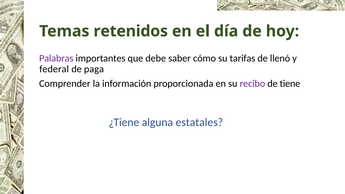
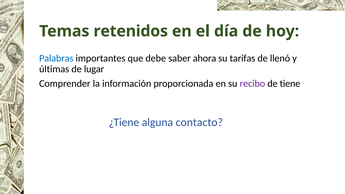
Palabras colour: purple -> blue
cómo: cómo -> ahora
federal: federal -> últimas
paga: paga -> lugar
estatales: estatales -> contacto
